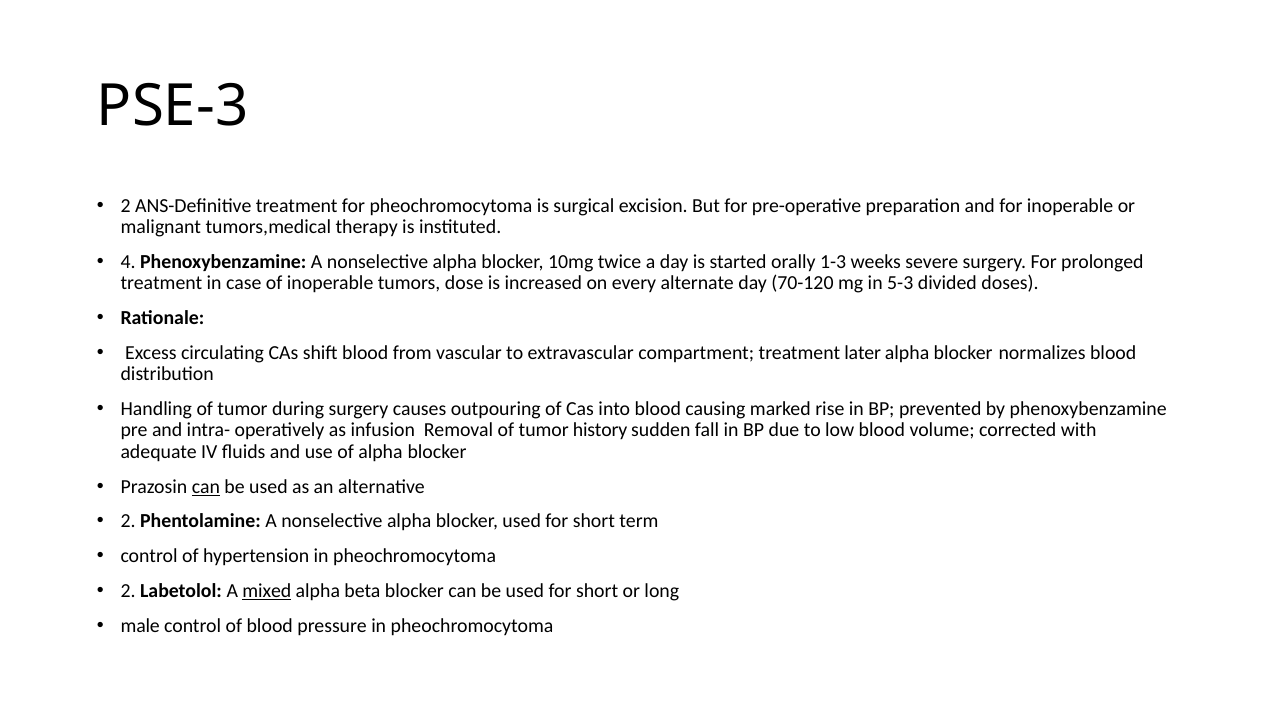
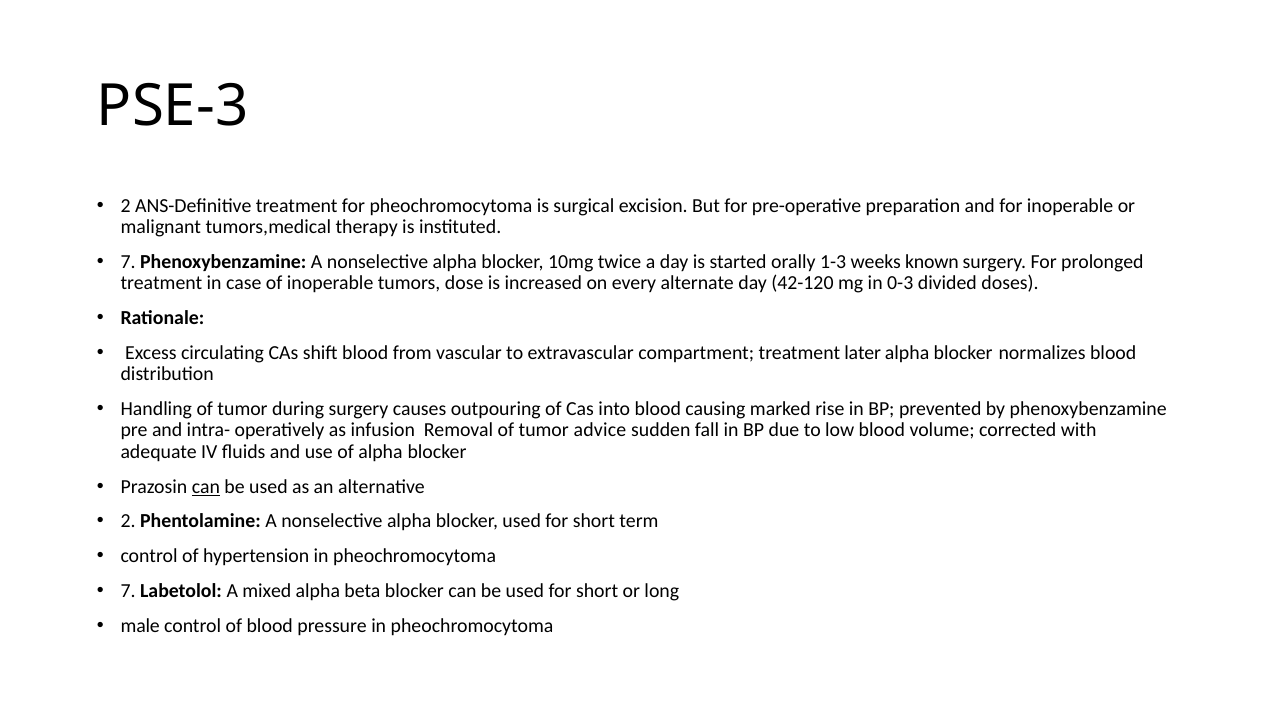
4 at (128, 262): 4 -> 7
severe: severe -> known
70-120: 70-120 -> 42-120
5-3: 5-3 -> 0-3
history: history -> advice
2 at (128, 590): 2 -> 7
mixed underline: present -> none
